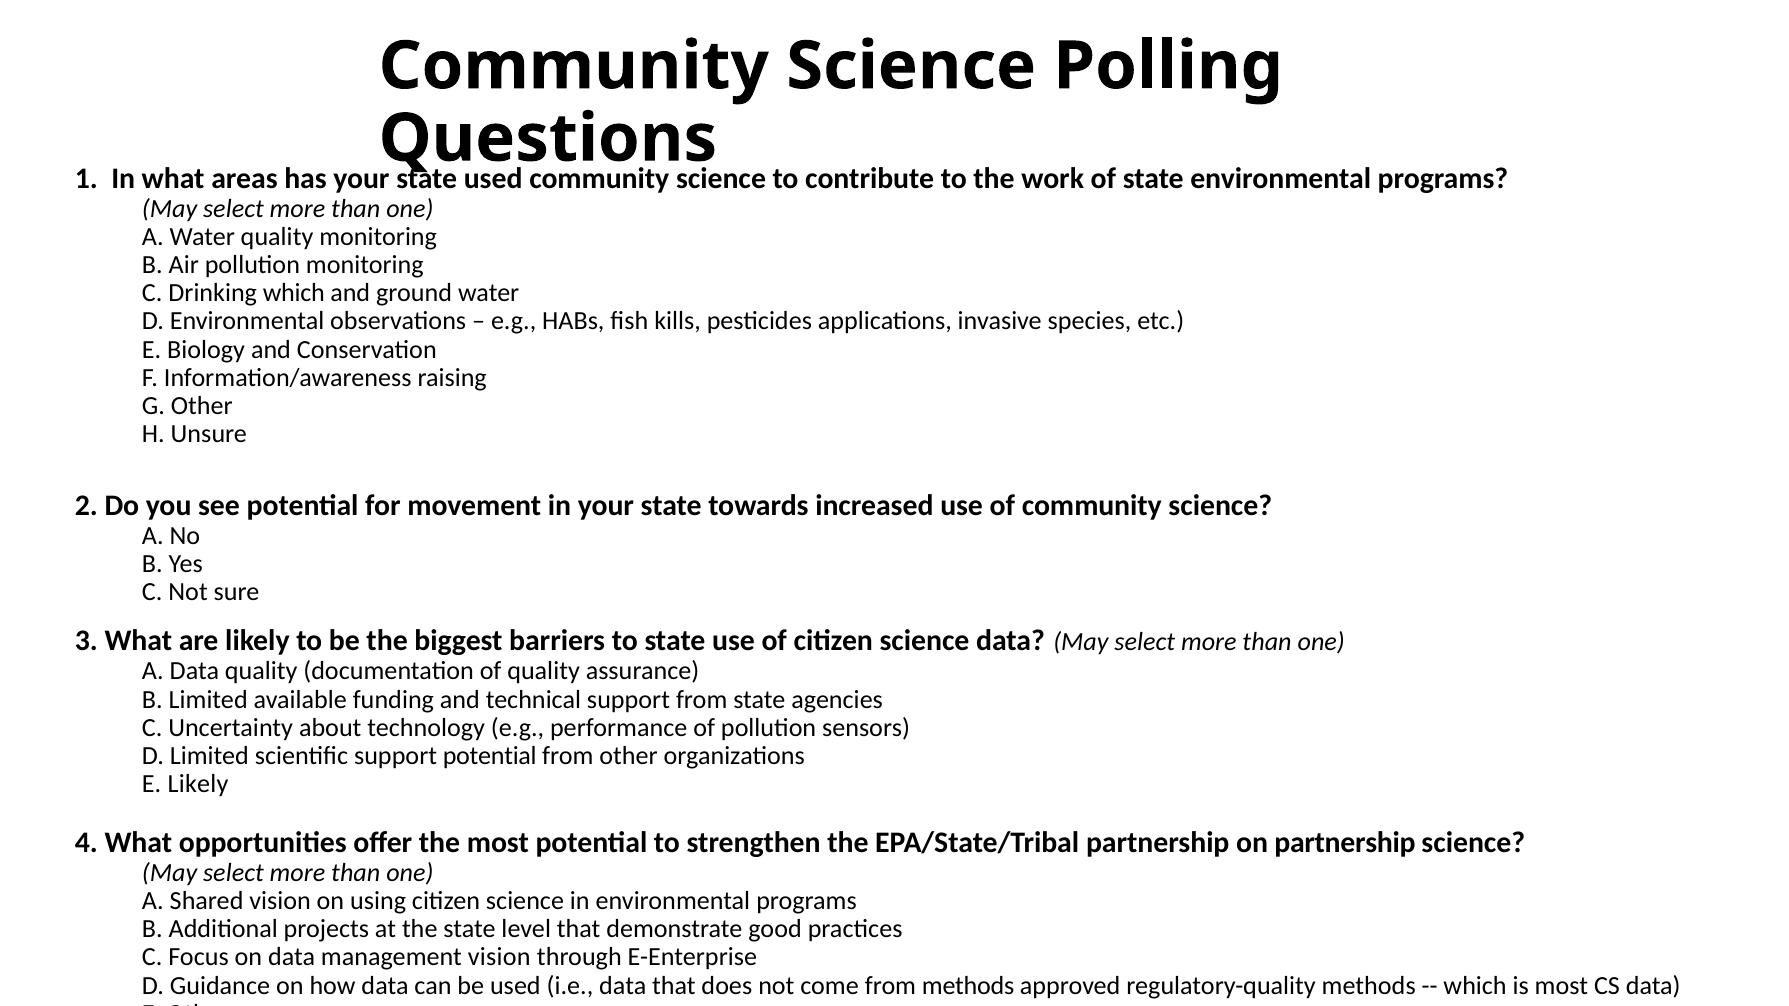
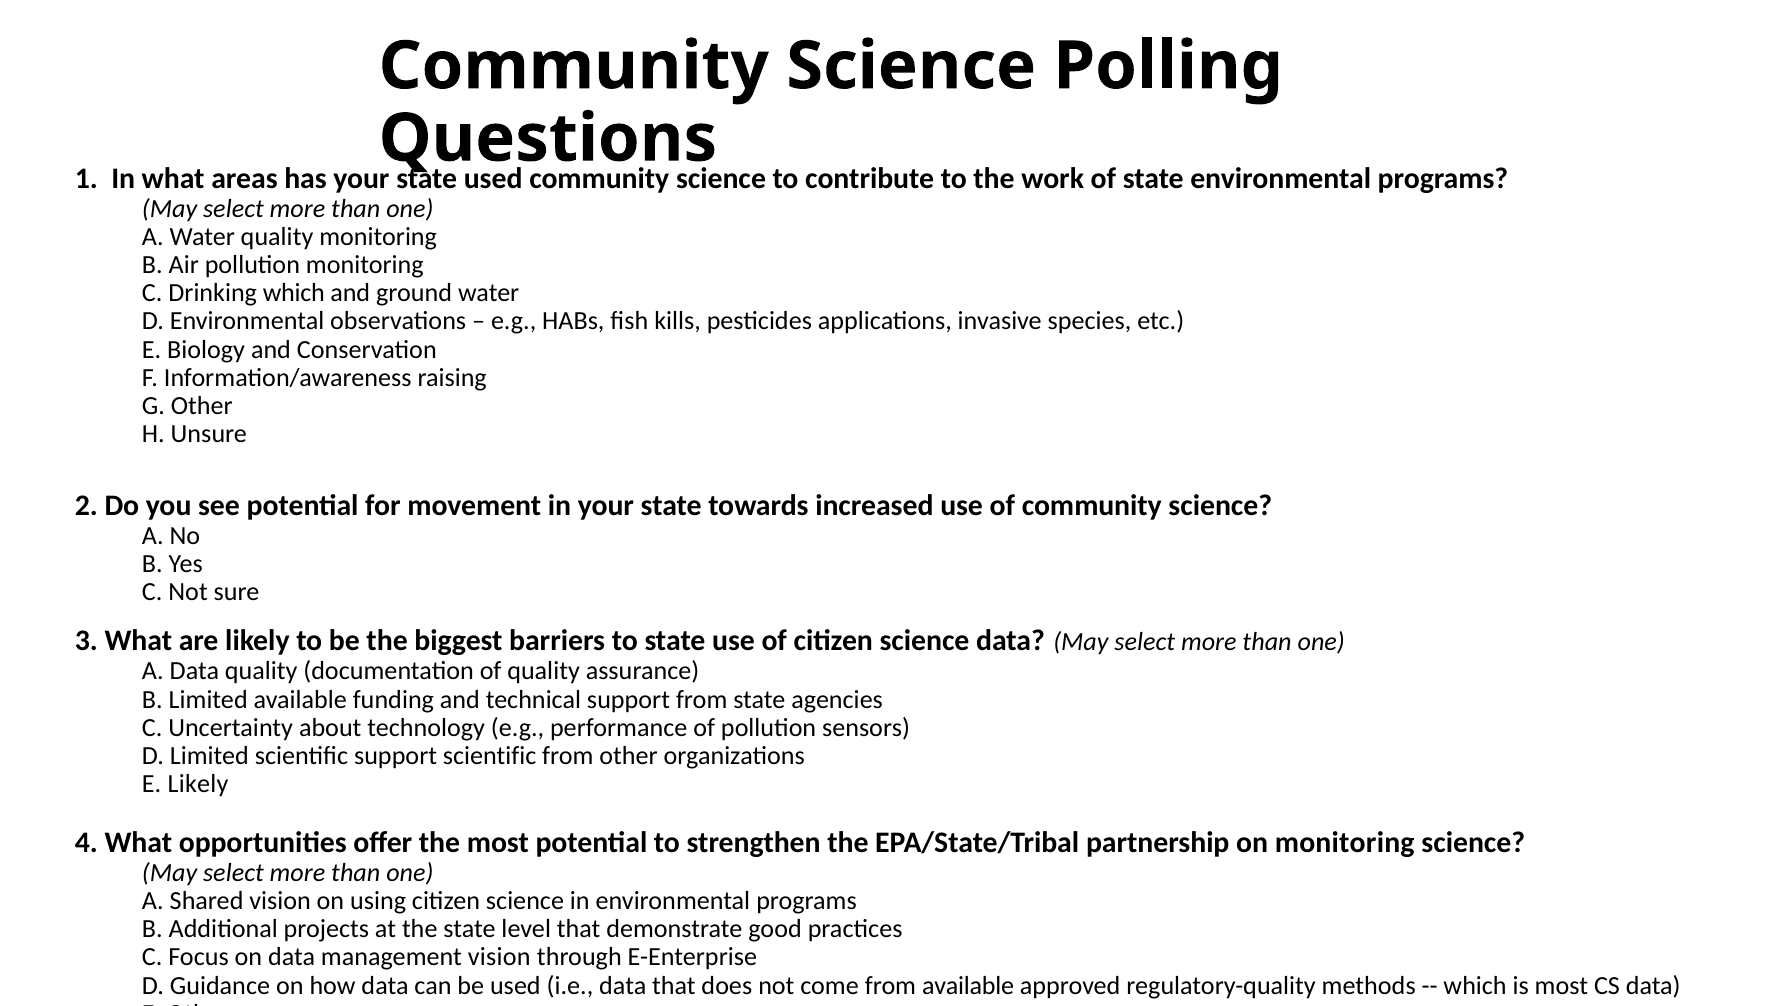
support potential: potential -> scientific
on partnership: partnership -> monitoring
from methods: methods -> available
